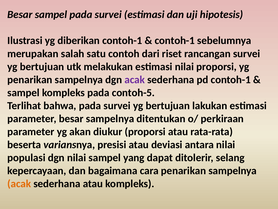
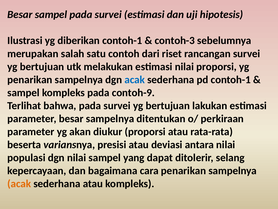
contoh-1 at (175, 41): contoh-1 -> contoh-3
acak at (135, 79) colour: purple -> blue
contoh-5: contoh-5 -> contoh-9
